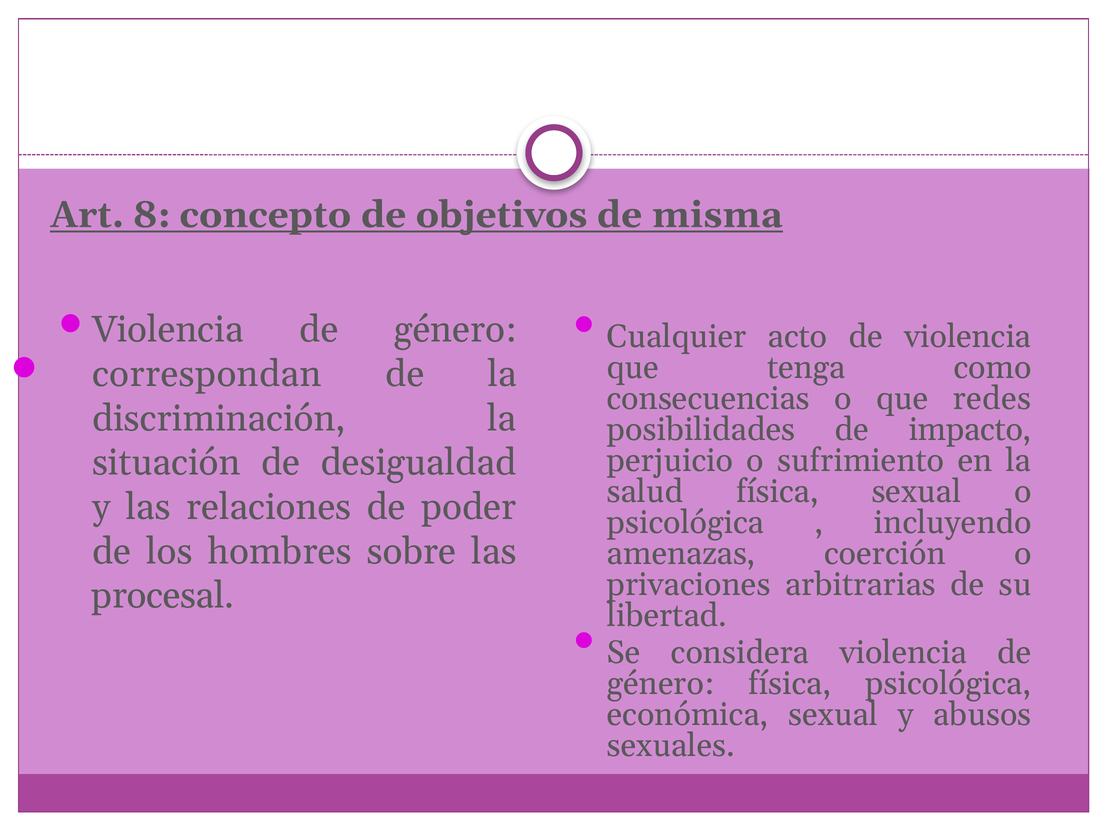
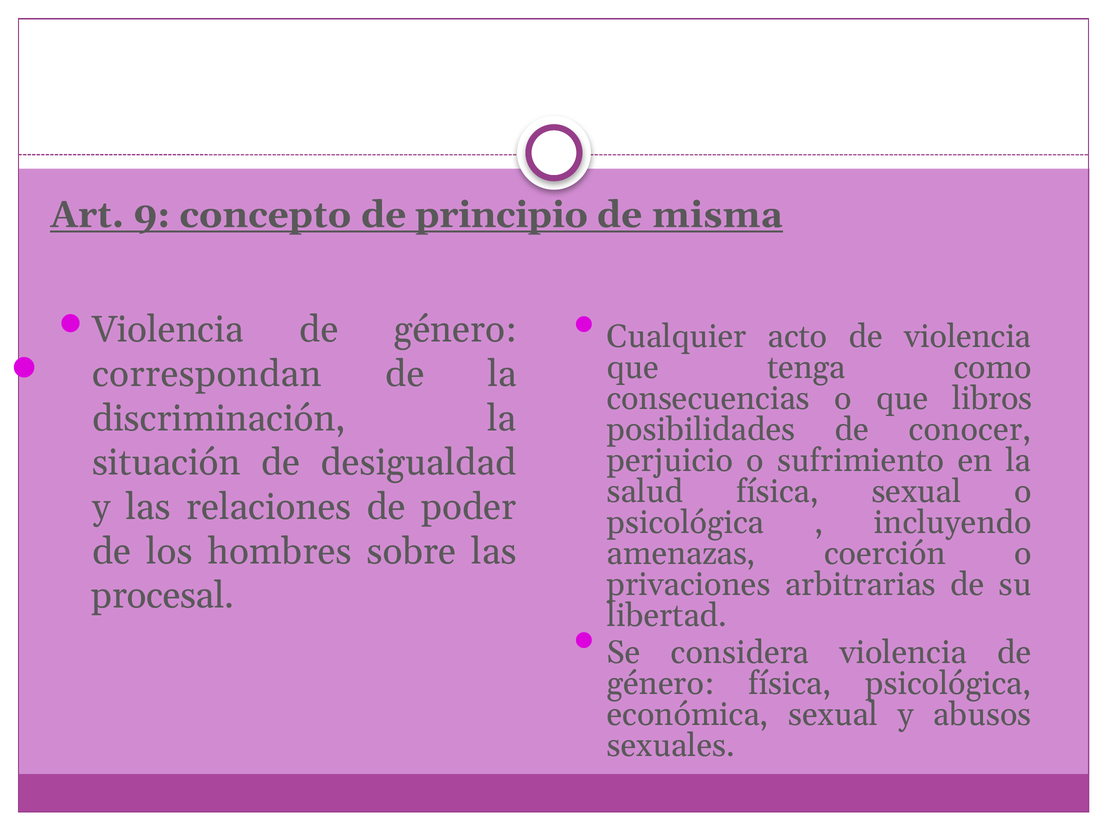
8: 8 -> 9
objetivos: objetivos -> principio
redes: redes -> libros
impacto: impacto -> conocer
